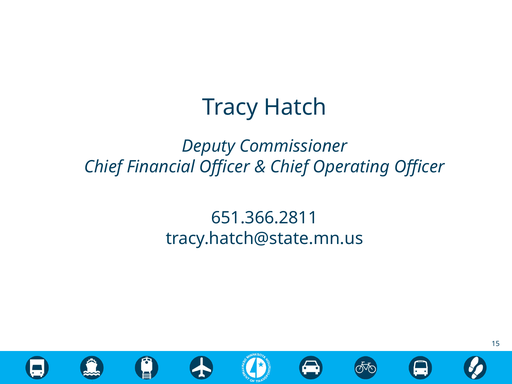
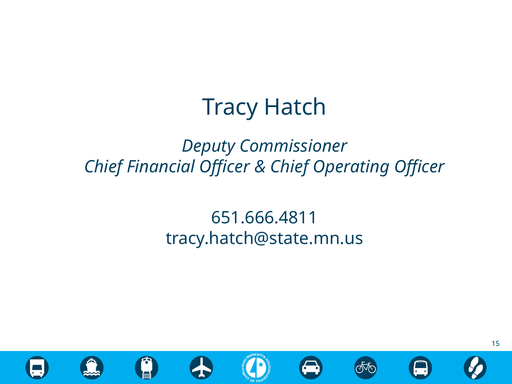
651.366.2811: 651.366.2811 -> 651.666.4811
